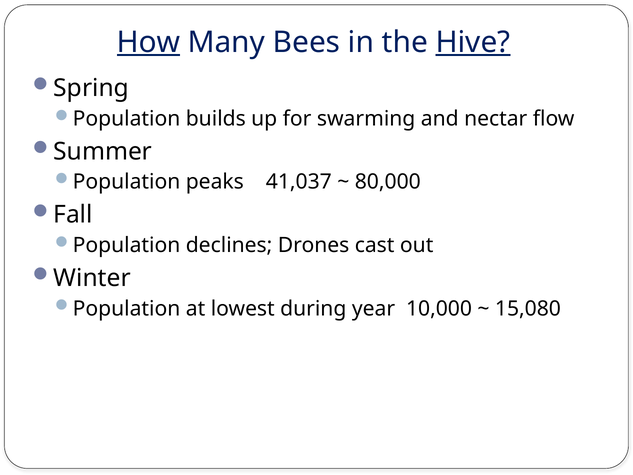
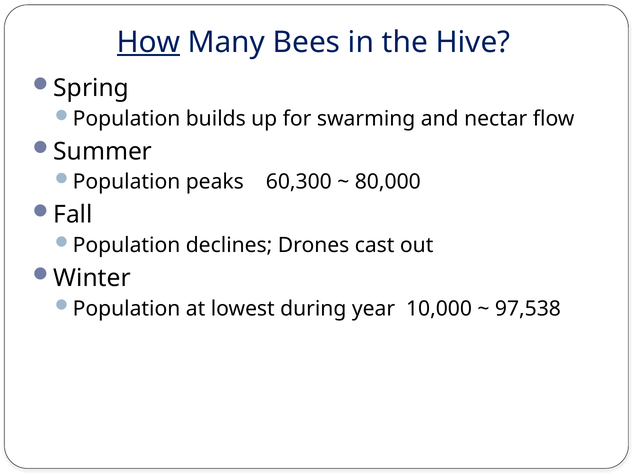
Hive underline: present -> none
41,037: 41,037 -> 60,300
15,080: 15,080 -> 97,538
